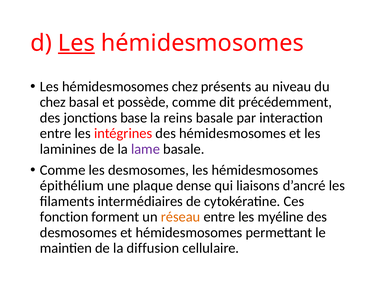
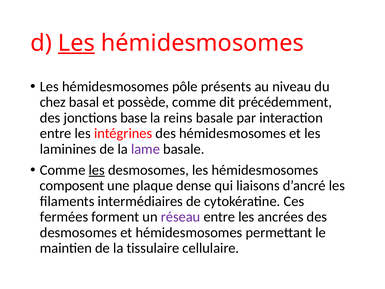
hémidesmosomes chez: chez -> pôle
les at (97, 170) underline: none -> present
épithélium: épithélium -> composent
fonction: fonction -> fermées
réseau colour: orange -> purple
myéline: myéline -> ancrées
diffusion: diffusion -> tissulaire
